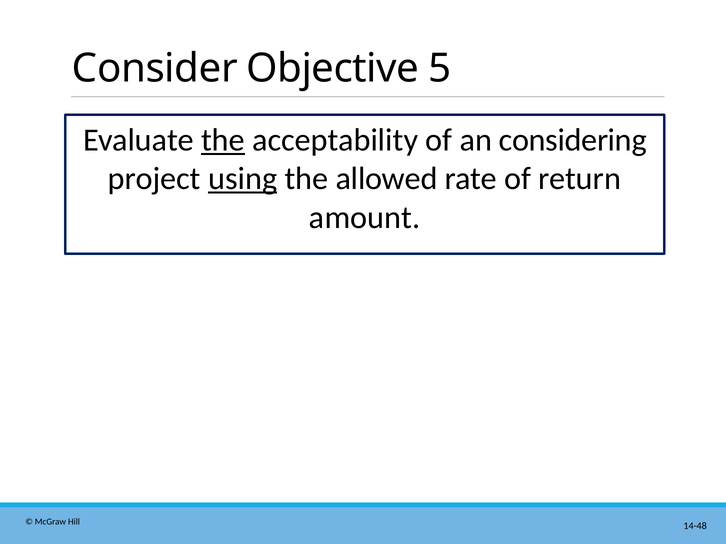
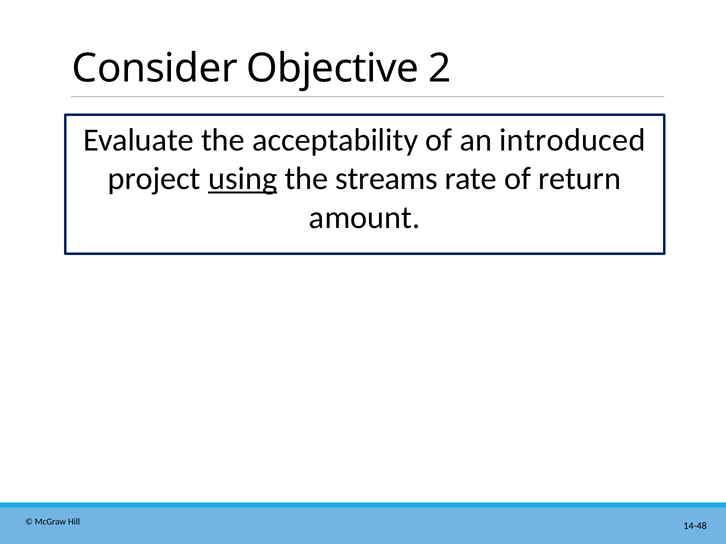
5: 5 -> 2
the at (223, 140) underline: present -> none
considering: considering -> introduced
allowed: allowed -> streams
